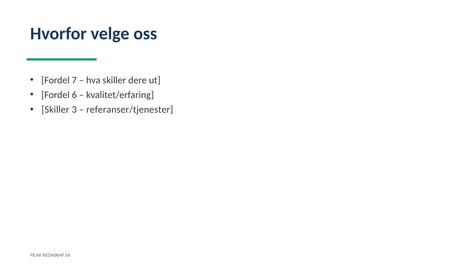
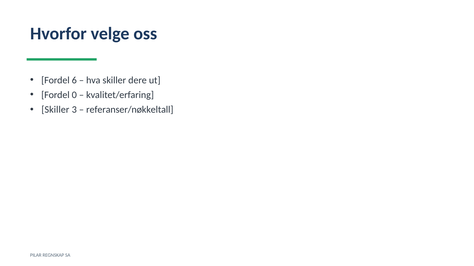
7: 7 -> 6
6: 6 -> 0
referanser/tjenester: referanser/tjenester -> referanser/nøkkeltall
